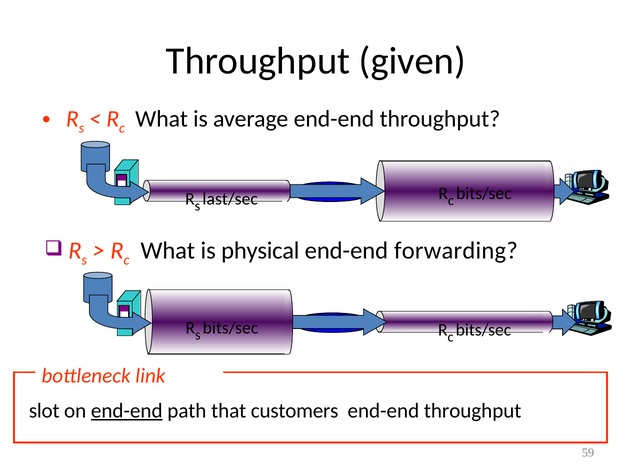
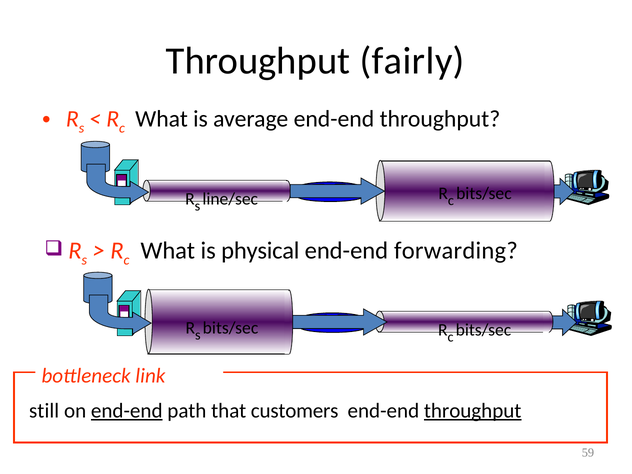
given: given -> fairly
last/sec: last/sec -> line/sec
slot: slot -> still
throughput at (473, 411) underline: none -> present
